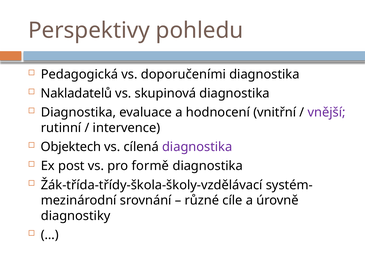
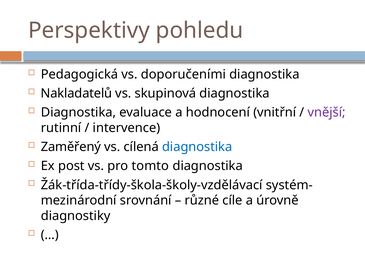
Objektech: Objektech -> Zaměřený
diagnostika at (197, 147) colour: purple -> blue
formě: formě -> tomto
